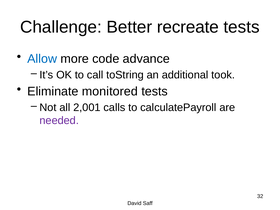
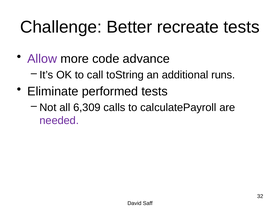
Allow colour: blue -> purple
took: took -> runs
monitored: monitored -> performed
2,001: 2,001 -> 6,309
